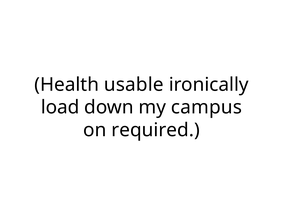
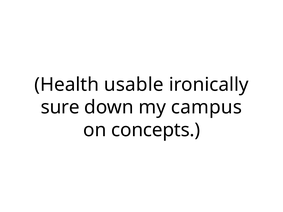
load: load -> sure
required: required -> concepts
